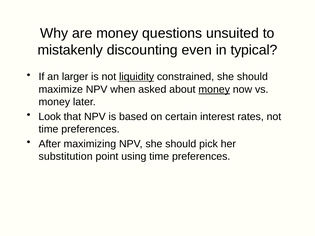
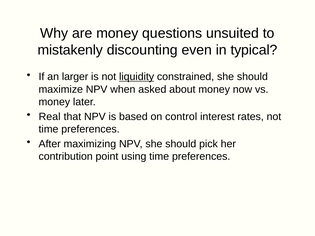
money at (214, 89) underline: present -> none
Look: Look -> Real
certain: certain -> control
substitution: substitution -> contribution
